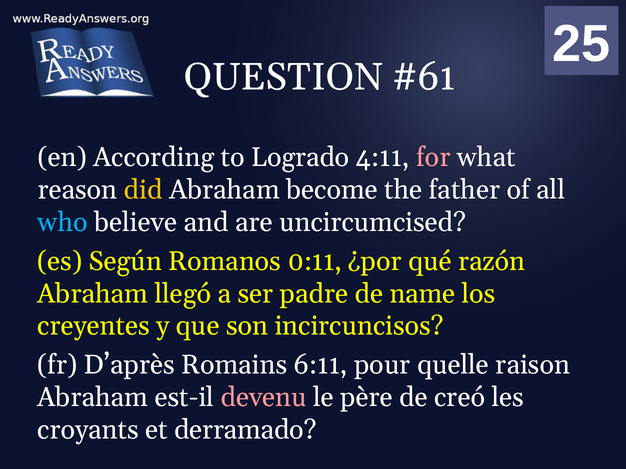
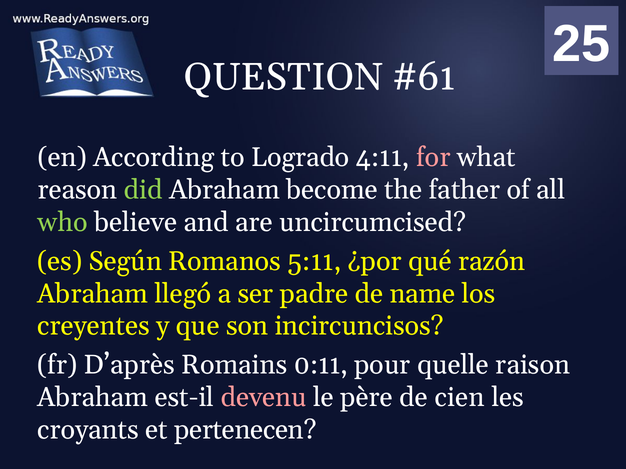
did colour: yellow -> light green
who colour: light blue -> light green
0:11: 0:11 -> 5:11
6:11: 6:11 -> 0:11
creó: creó -> cien
derramado: derramado -> pertenecen
